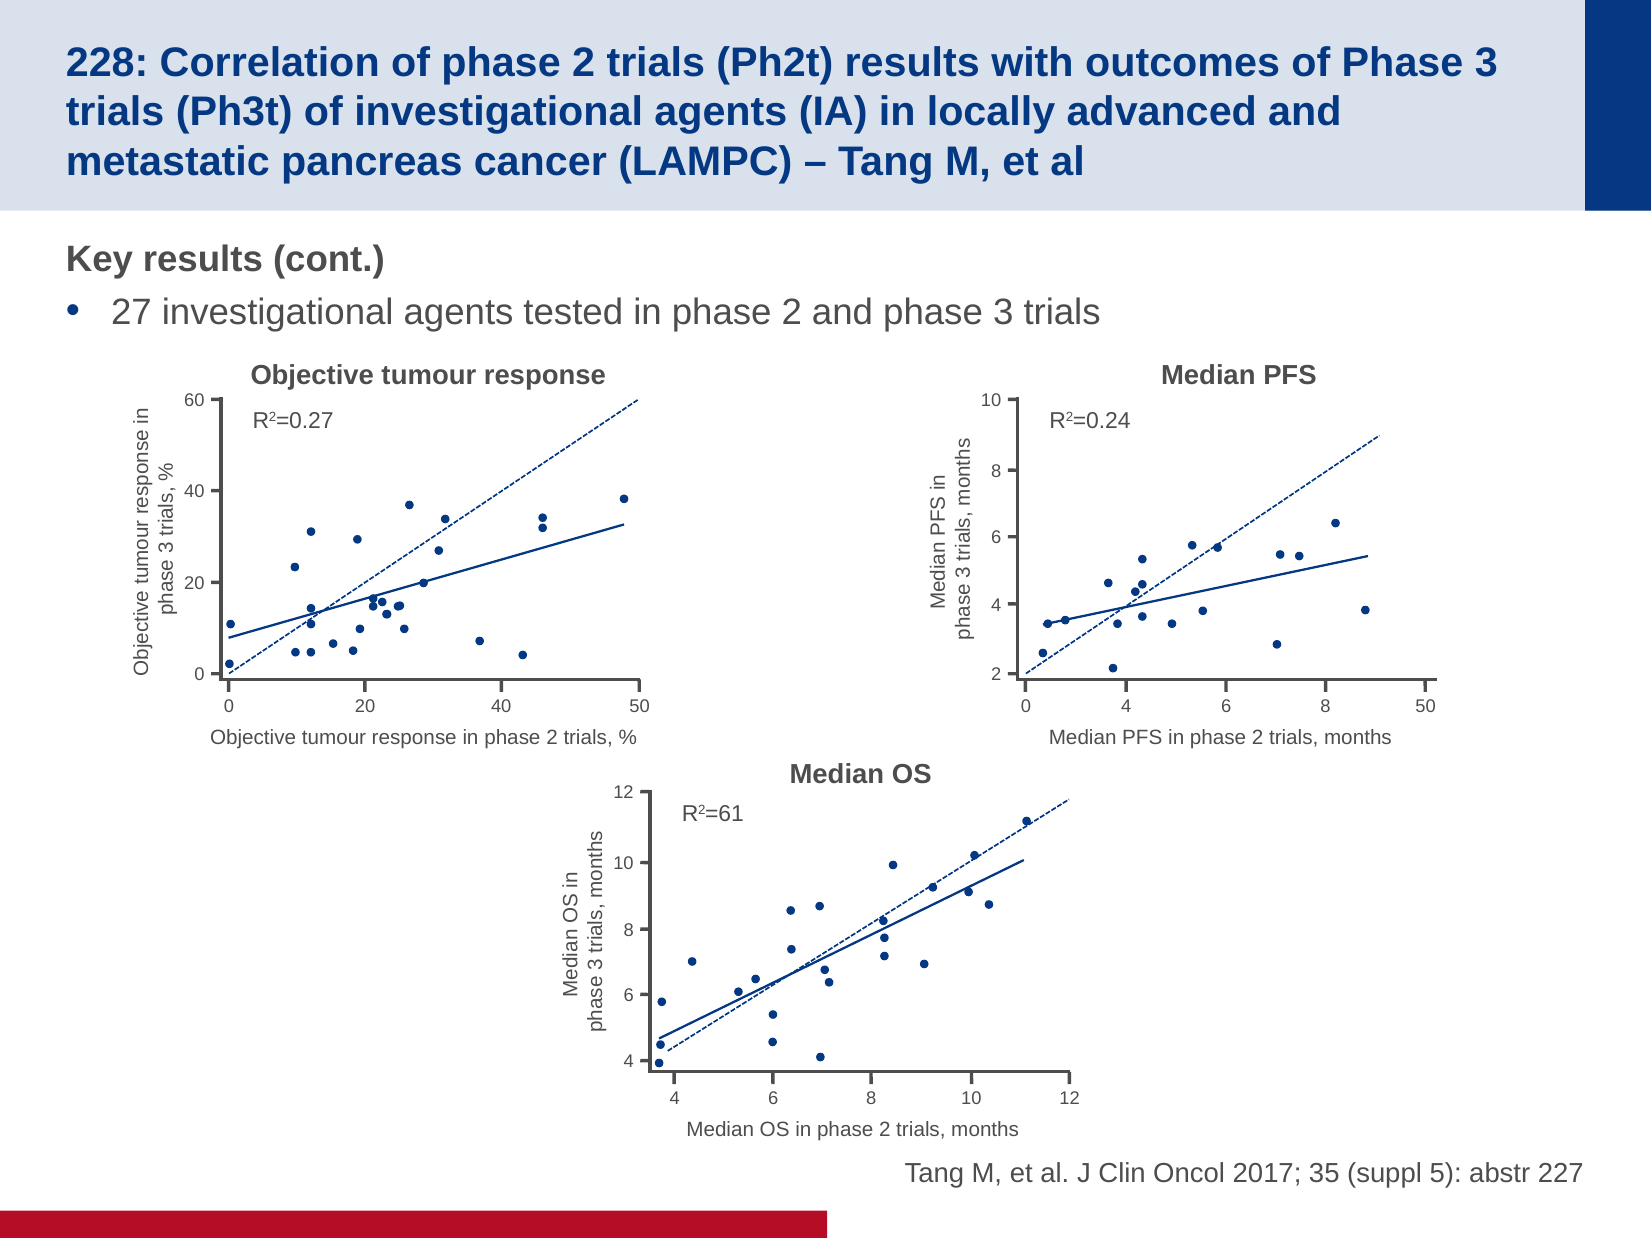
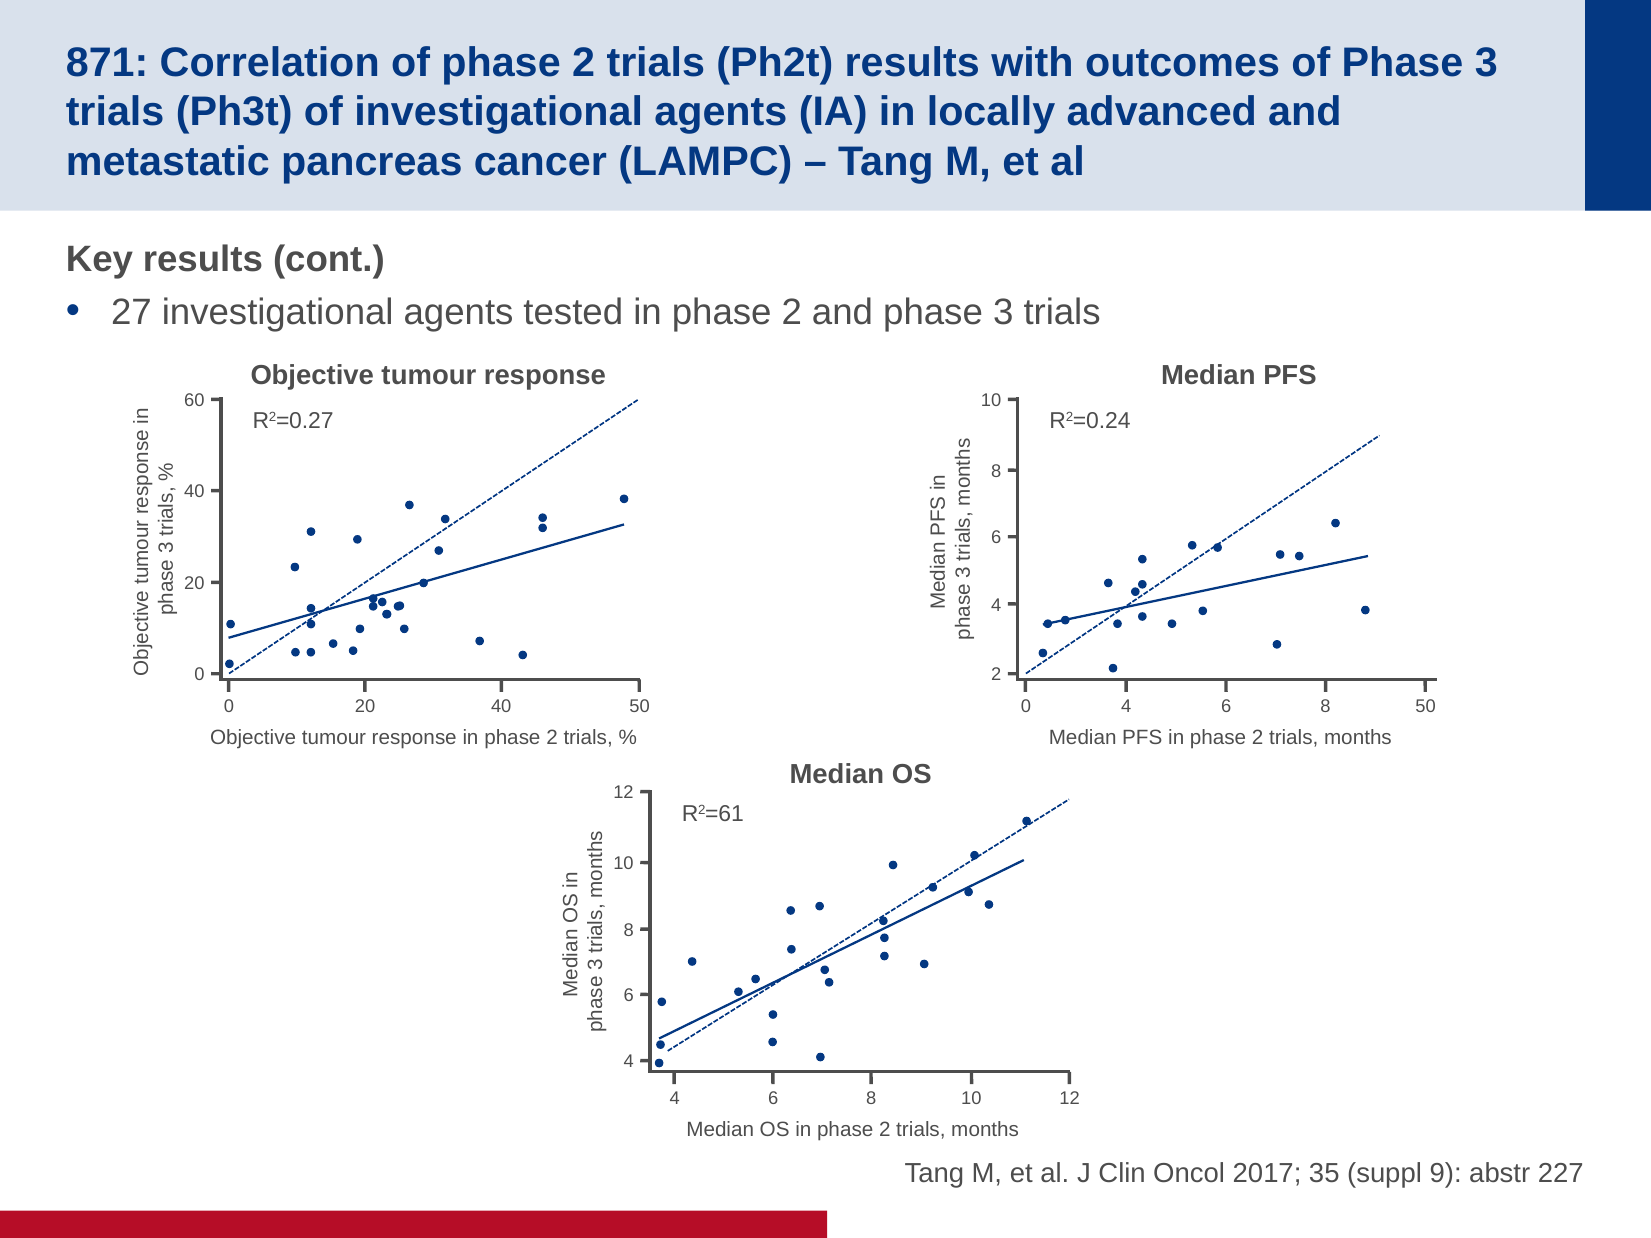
228: 228 -> 871
5: 5 -> 9
